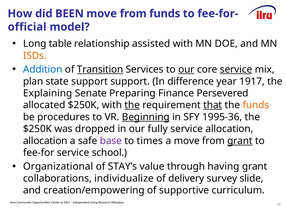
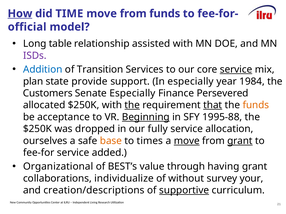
How underline: none -> present
BEEN: BEEN -> TIME
ISDs colour: orange -> purple
Transition underline: present -> none
our at (186, 70) underline: present -> none
state support: support -> provide
In difference: difference -> especially
1917: 1917 -> 1984
Explaining: Explaining -> Customers
Senate Preparing: Preparing -> Especially
procedures: procedures -> acceptance
1995-36: 1995-36 -> 1995-88
allocation at (45, 141): allocation -> ourselves
base colour: purple -> orange
move at (187, 141) underline: none -> present
school: school -> added
STAY’s: STAY’s -> BEST’s
delivery: delivery -> without
slide: slide -> your
creation/empowering: creation/empowering -> creation/descriptions
supportive underline: none -> present
